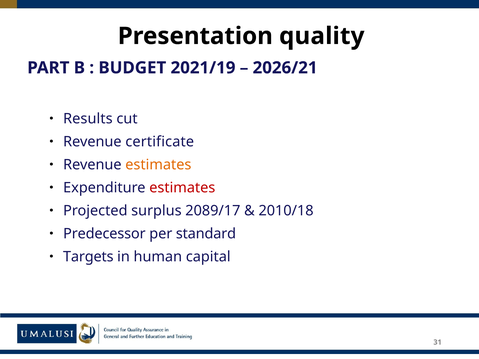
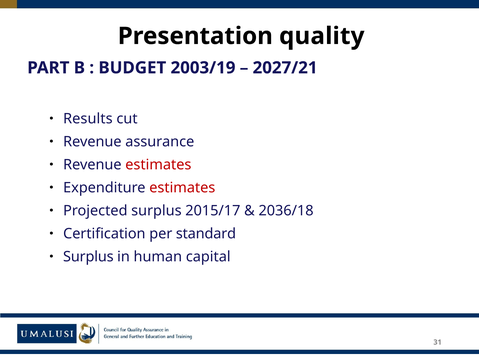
2021/19: 2021/19 -> 2003/19
2026/21: 2026/21 -> 2027/21
certificate: certificate -> assurance
estimates at (158, 165) colour: orange -> red
2089/17: 2089/17 -> 2015/17
2010/18: 2010/18 -> 2036/18
Predecessor: Predecessor -> Certification
Targets at (88, 257): Targets -> Surplus
